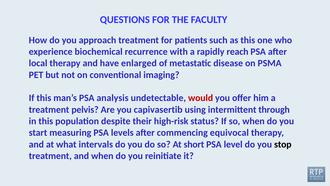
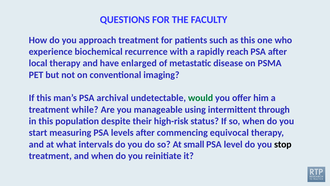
analysis: analysis -> archival
would colour: red -> green
pelvis: pelvis -> while
capivasertib: capivasertib -> manageable
short: short -> small
